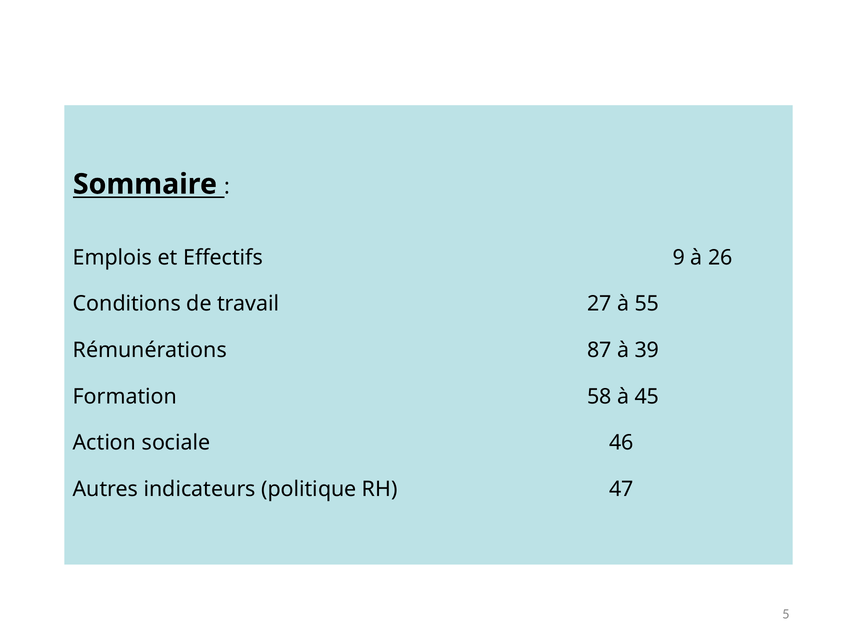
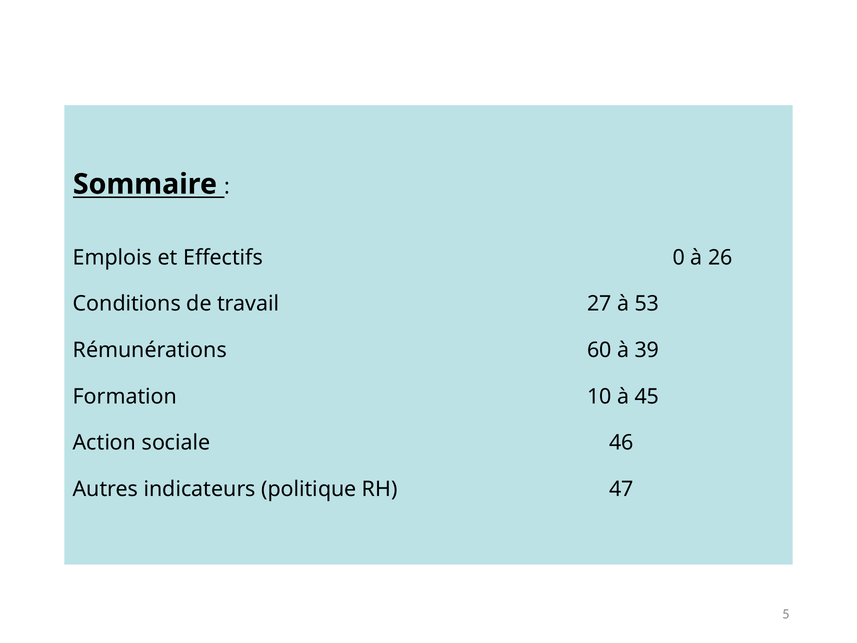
9: 9 -> 0
55: 55 -> 53
87: 87 -> 60
58: 58 -> 10
